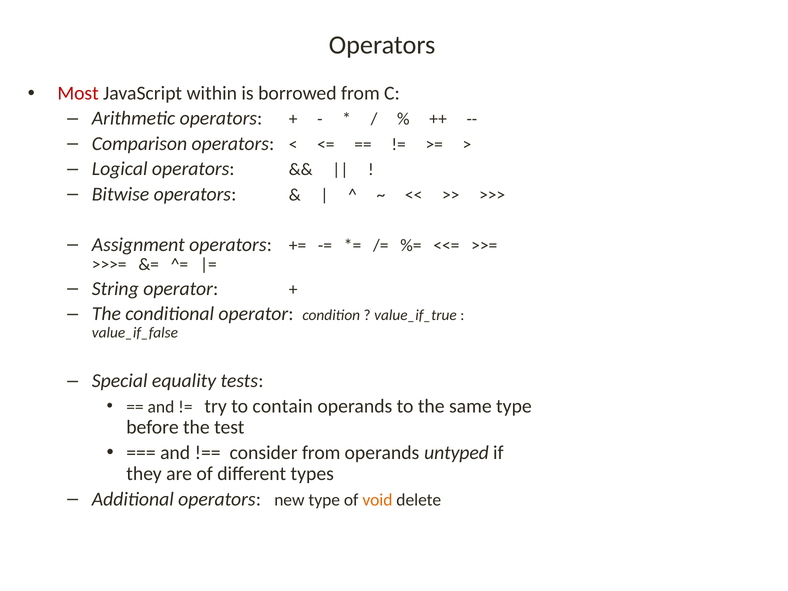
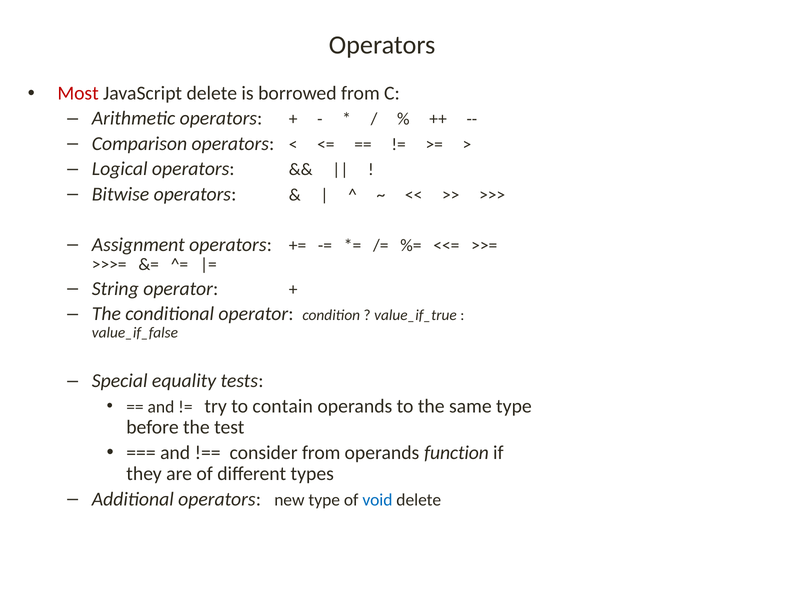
JavaScript within: within -> delete
untyped: untyped -> function
void colour: orange -> blue
